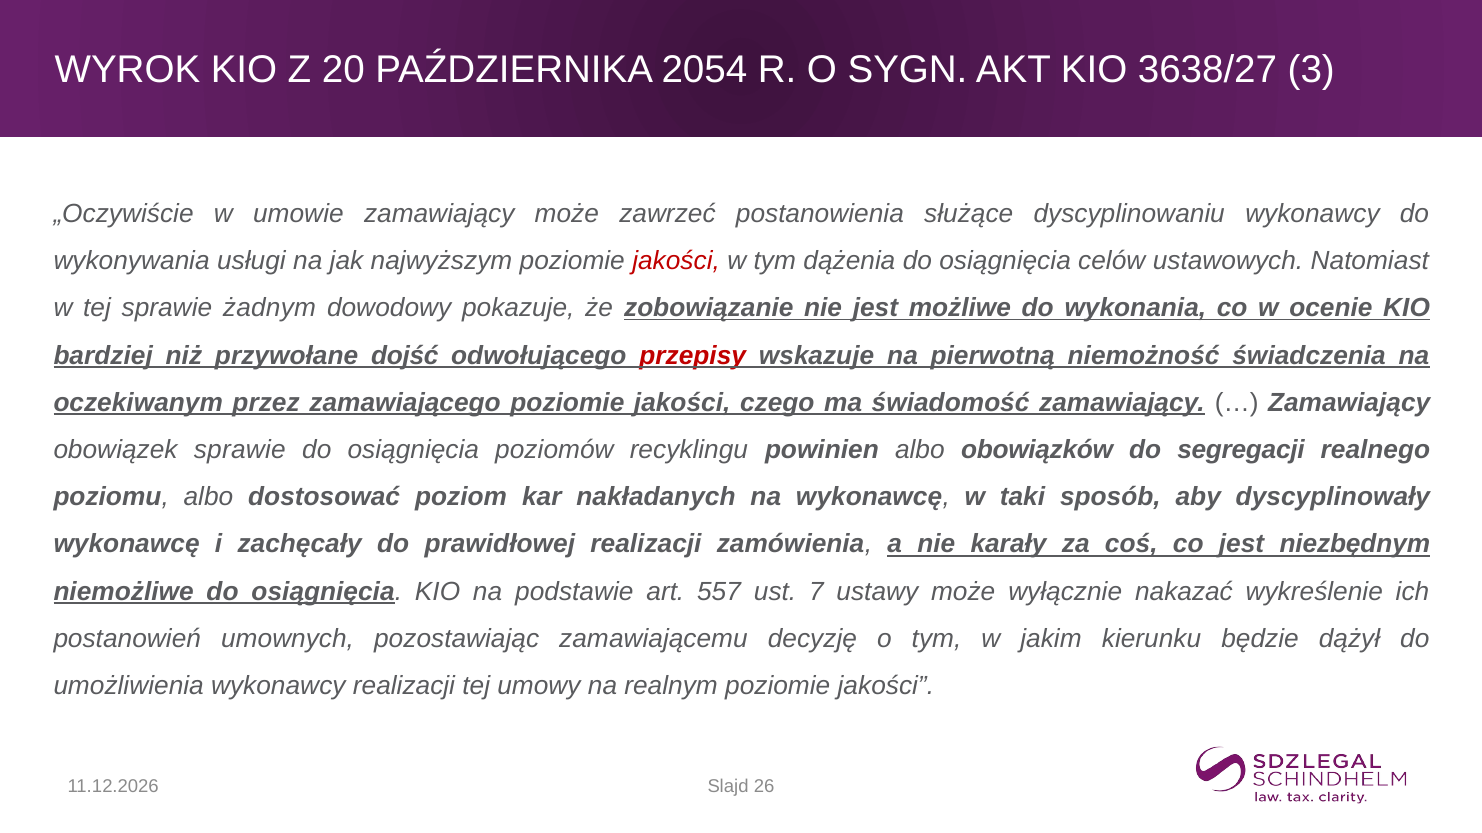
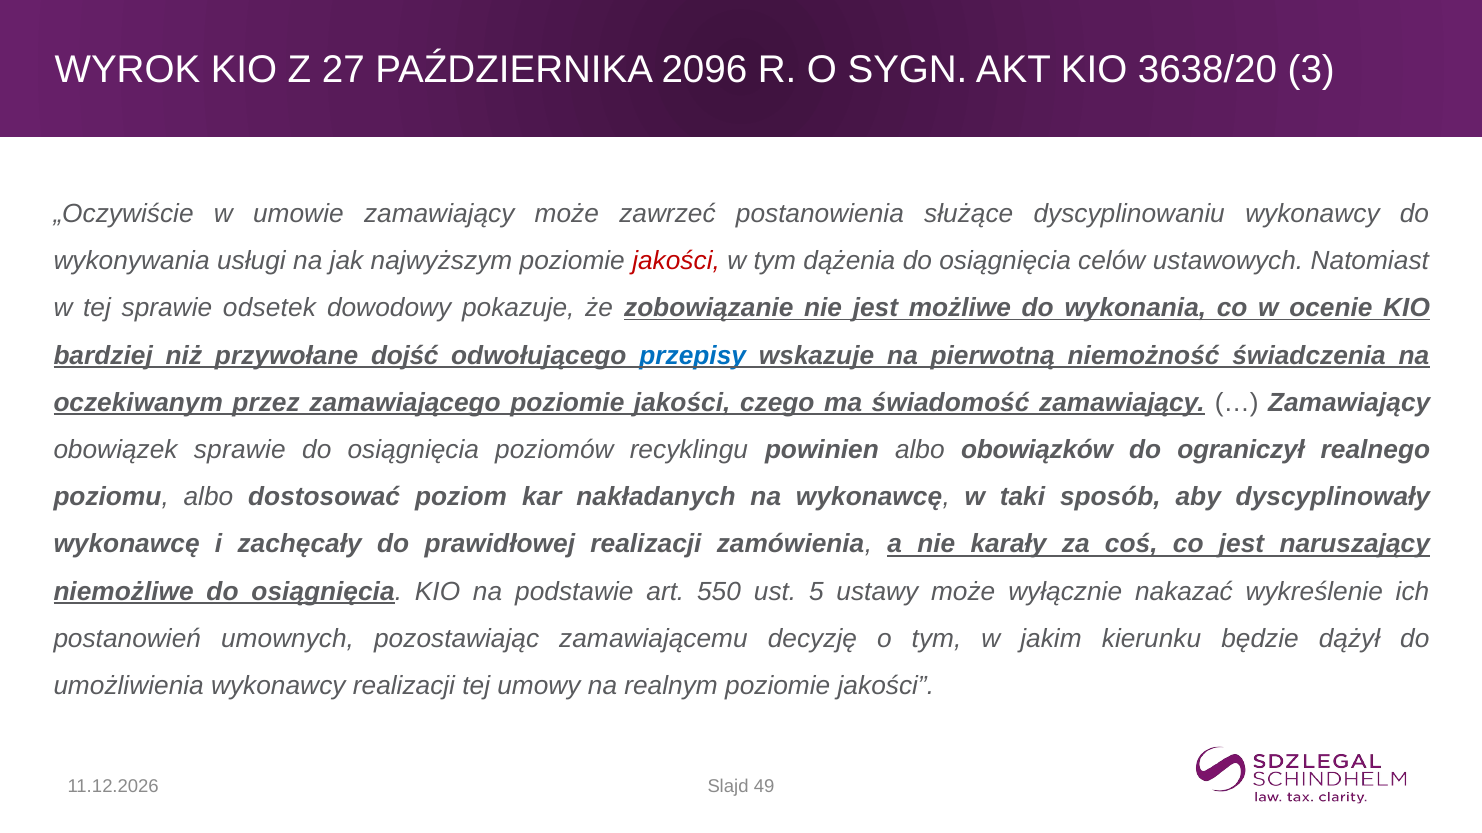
20: 20 -> 27
2054: 2054 -> 2096
3638/27: 3638/27 -> 3638/20
żadnym: żadnym -> odsetek
przepisy colour: red -> blue
segregacji: segregacji -> ograniczył
niezbędnym: niezbędnym -> naruszający
557: 557 -> 550
7: 7 -> 5
26: 26 -> 49
